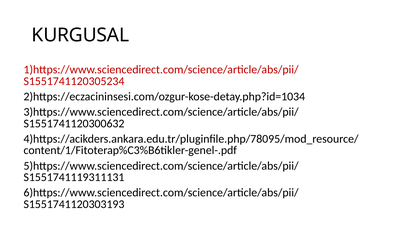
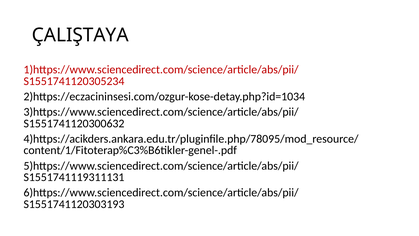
KURGUSAL: KURGUSAL -> ÇALIŞTAYA
